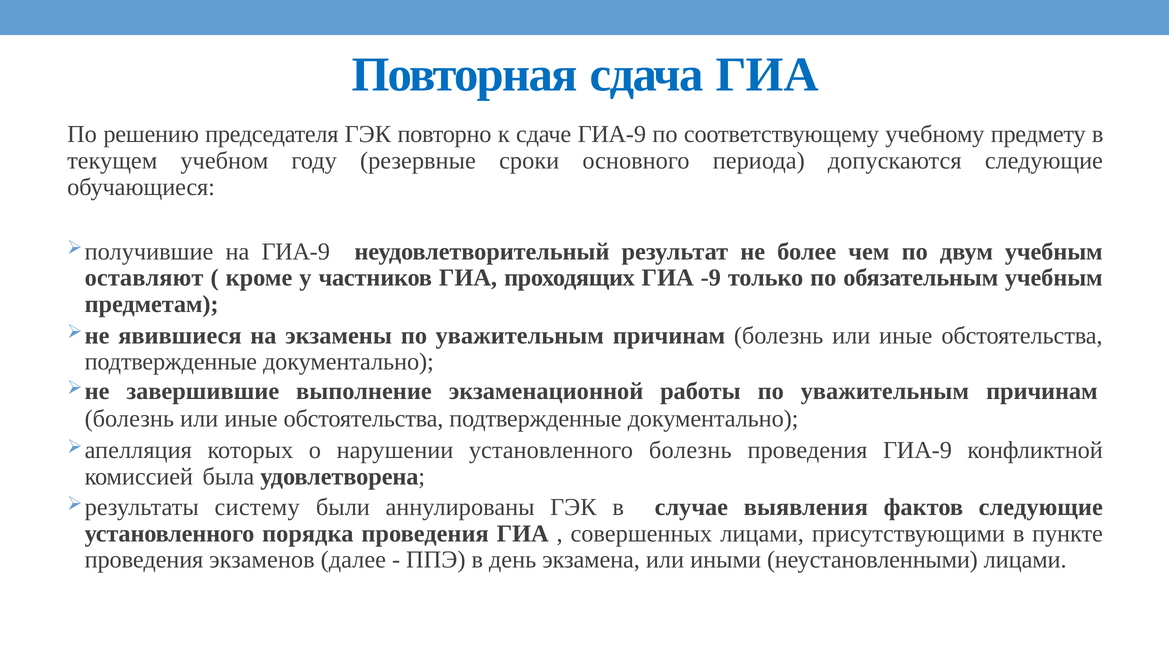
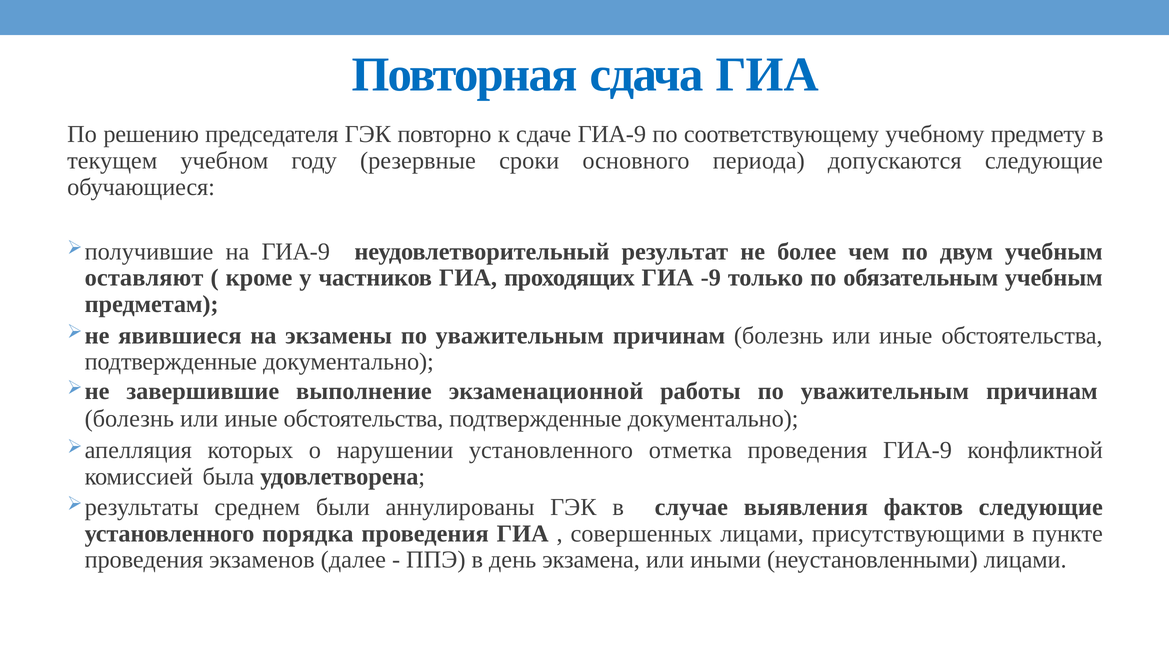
установленного болезнь: болезнь -> отметка
систему: систему -> среднем
